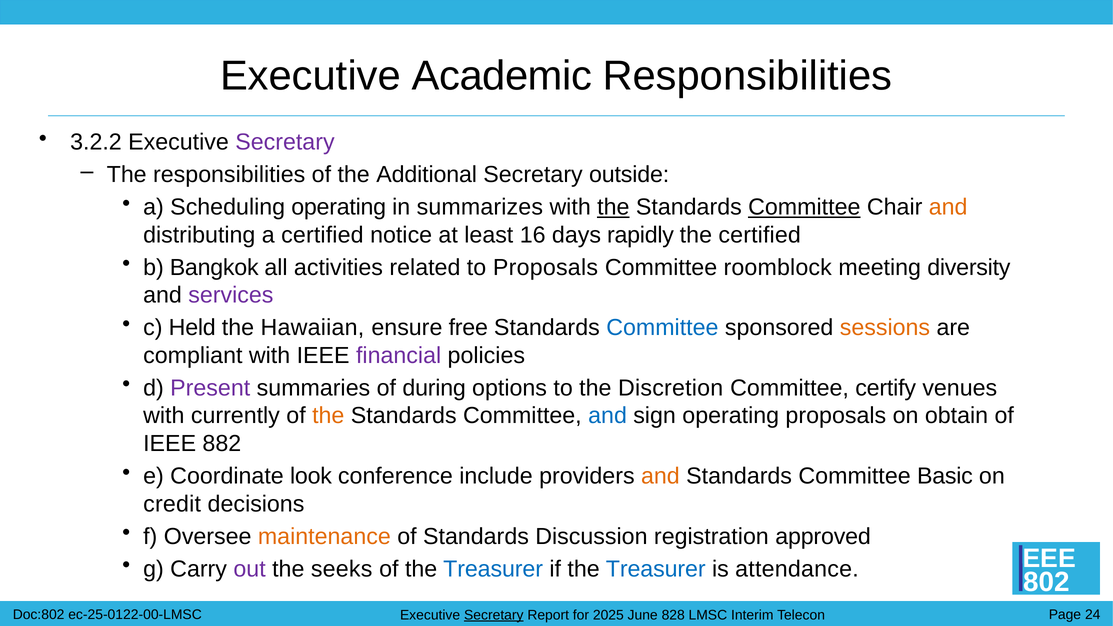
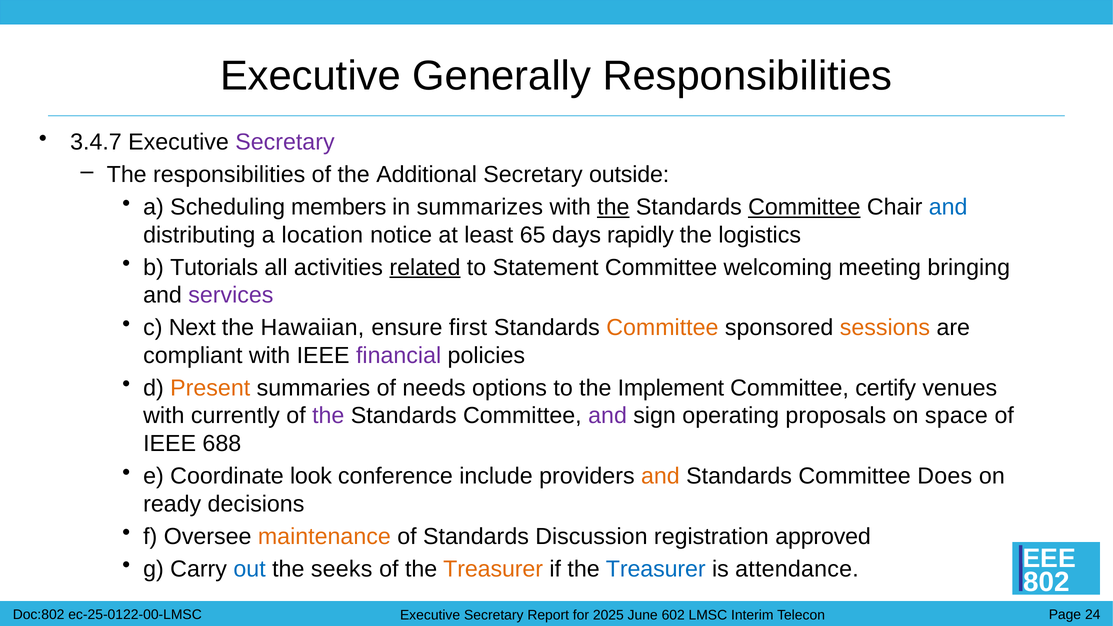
Academic: Academic -> Generally
3.2.2: 3.2.2 -> 3.4.7
Scheduling operating: operating -> members
and at (948, 207) colour: orange -> blue
a certified: certified -> location
16: 16 -> 65
the certified: certified -> logistics
Bangkok: Bangkok -> Tutorials
related underline: none -> present
to Proposals: Proposals -> Statement
roomblock: roomblock -> welcoming
diversity: diversity -> bringing
Held: Held -> Next
free: free -> first
Committee at (662, 328) colour: blue -> orange
Present colour: purple -> orange
during: during -> needs
Discretion: Discretion -> Implement
the at (328, 416) colour: orange -> purple
and at (608, 416) colour: blue -> purple
obtain: obtain -> space
882: 882 -> 688
Basic: Basic -> Does
credit: credit -> ready
out colour: purple -> blue
Treasurer at (493, 569) colour: blue -> orange
Secretary at (494, 615) underline: present -> none
828: 828 -> 602
